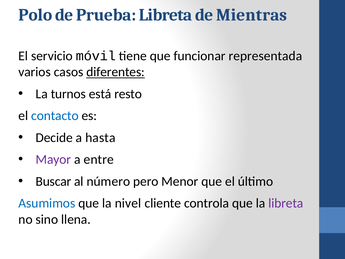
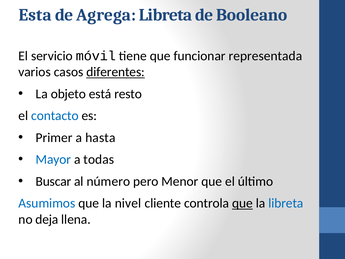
Polo: Polo -> Esta
Prueba: Prueba -> Agrega
Mientras: Mientras -> Booleano
turnos: turnos -> objeto
Decide: Decide -> Primer
Mayor colour: purple -> blue
entre: entre -> todas
que at (242, 203) underline: none -> present
libreta at (286, 203) colour: purple -> blue
sino: sino -> deja
